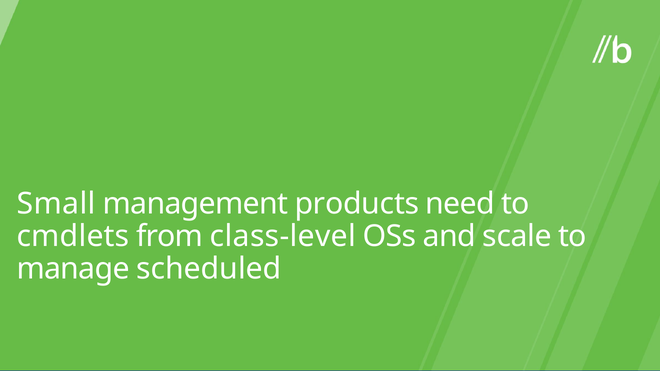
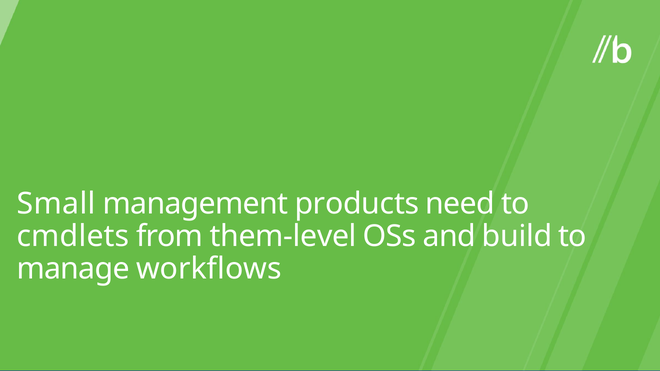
class-level: class-level -> them-level
scale: scale -> build
scheduled: scheduled -> workflows
